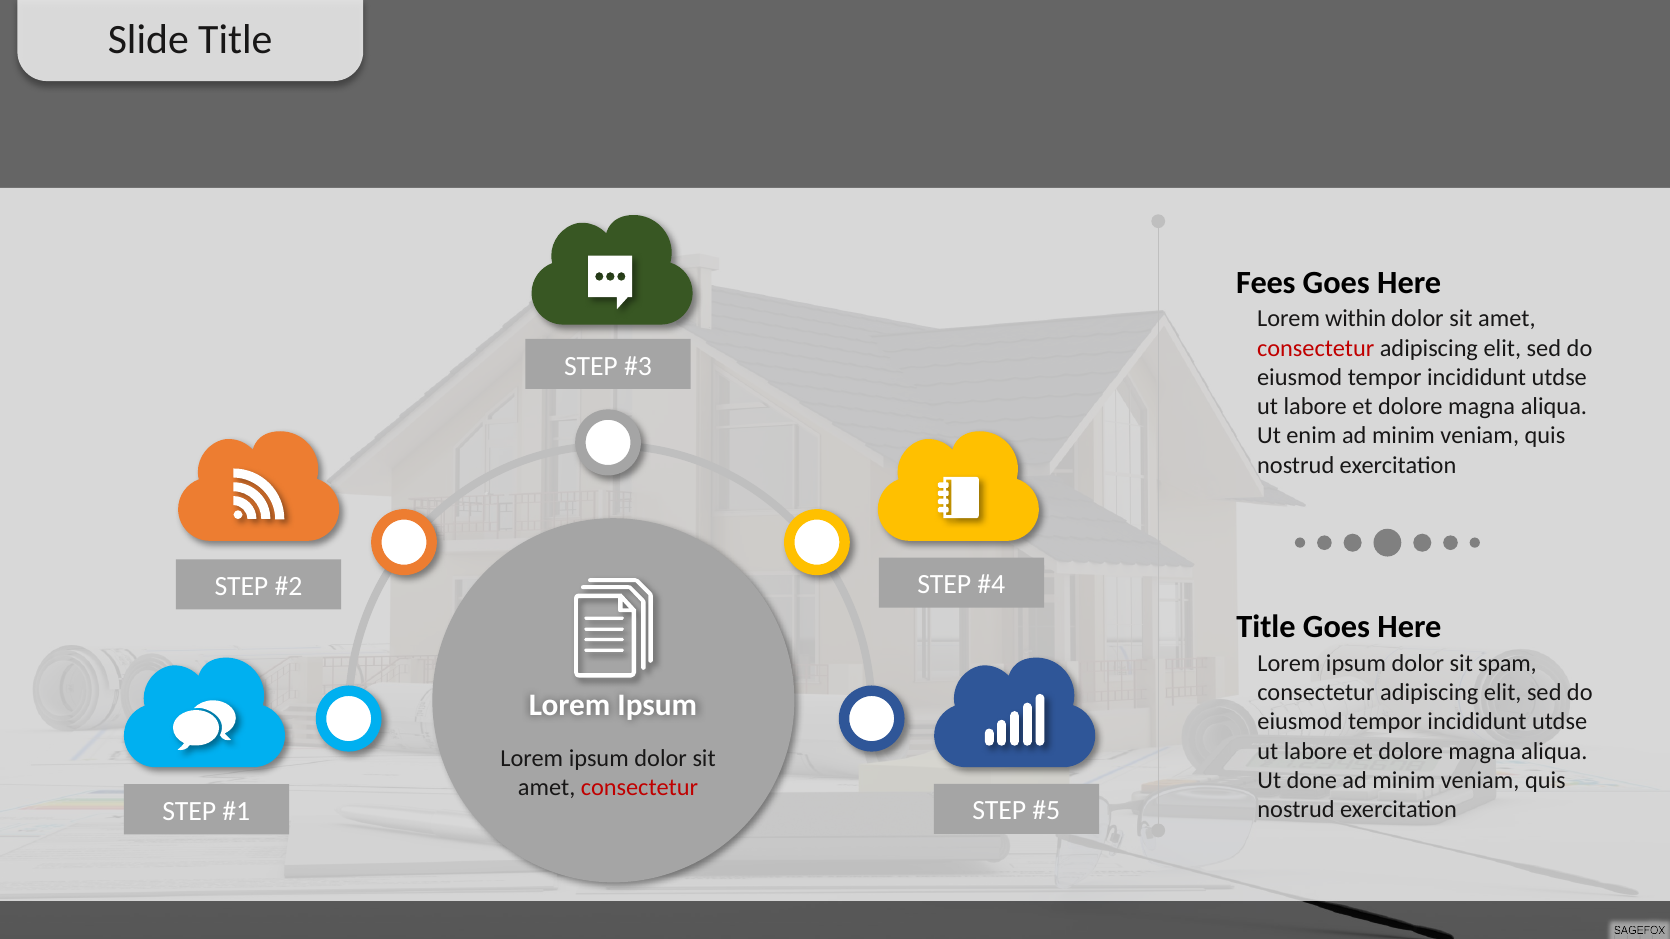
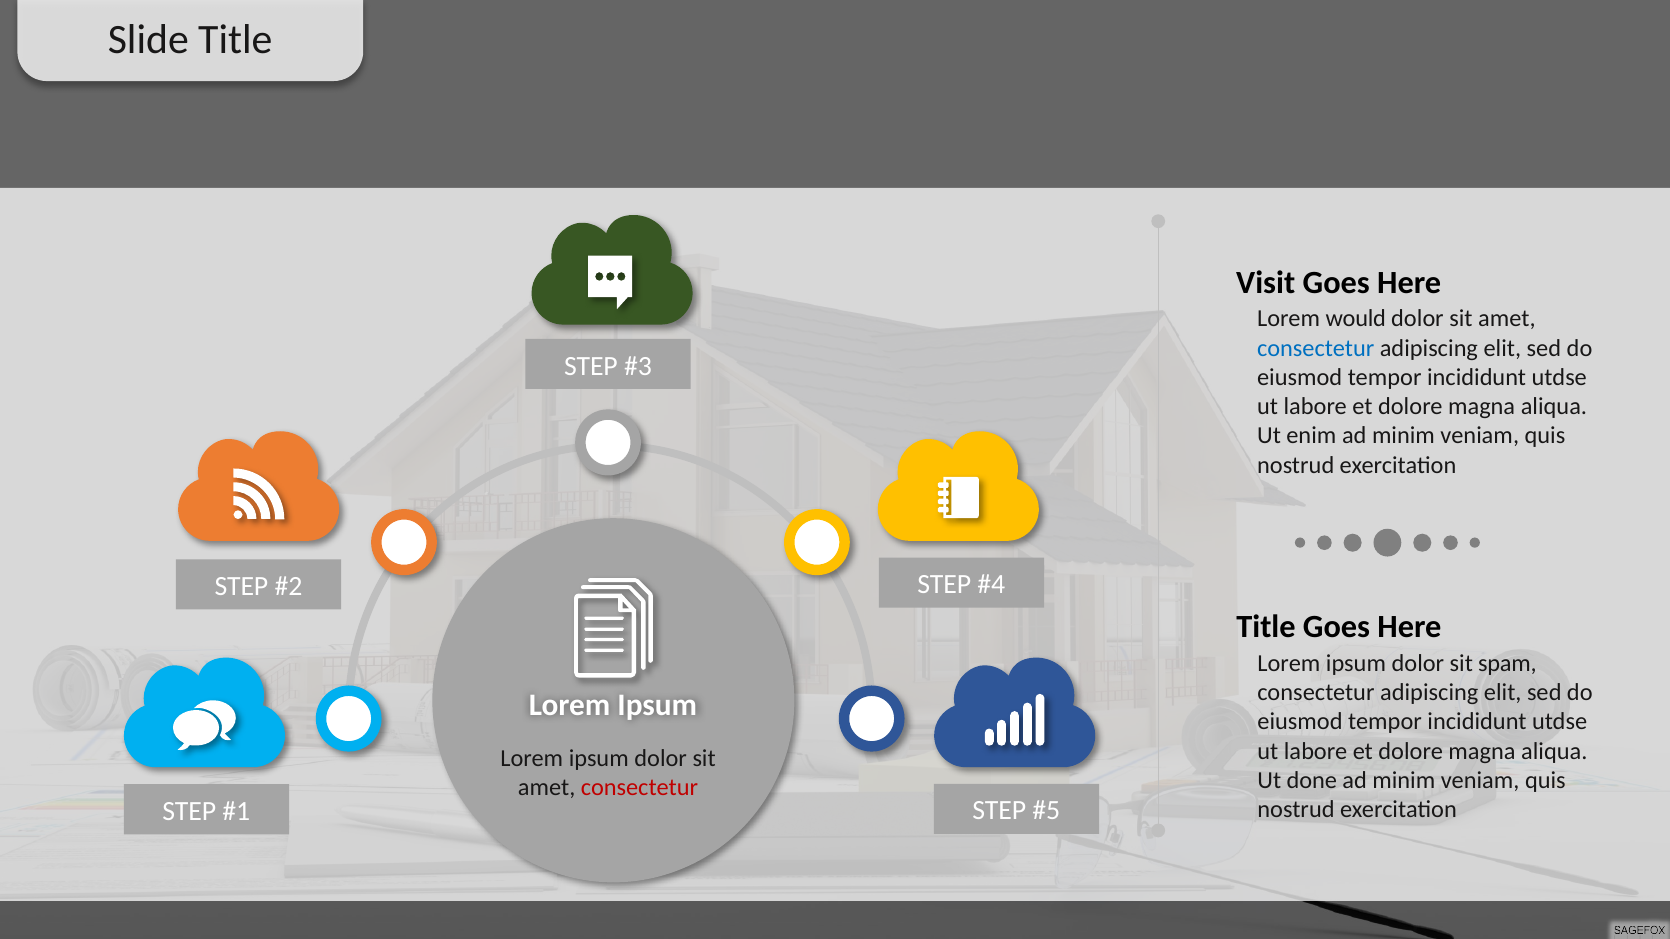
Fees: Fees -> Visit
within: within -> would
consectetur at (1316, 348) colour: red -> blue
